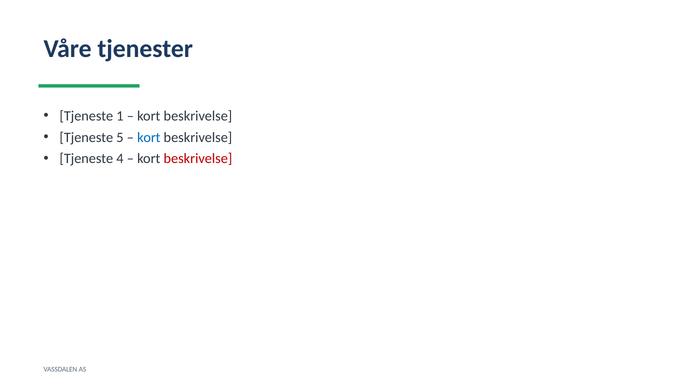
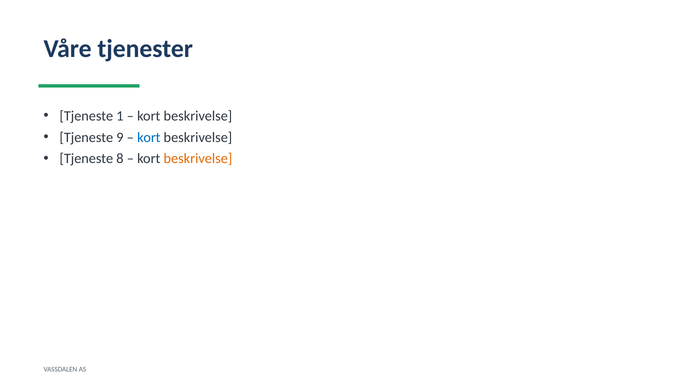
5: 5 -> 9
4: 4 -> 8
beskrivelse at (198, 159) colour: red -> orange
